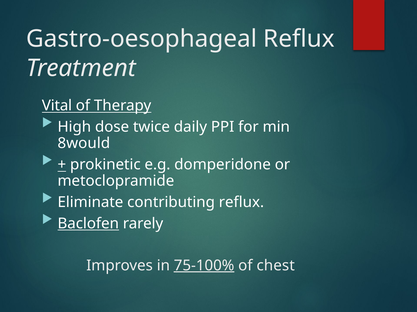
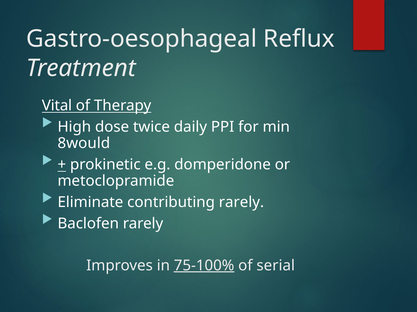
contributing reflux: reflux -> rarely
Baclofen underline: present -> none
chest: chest -> serial
